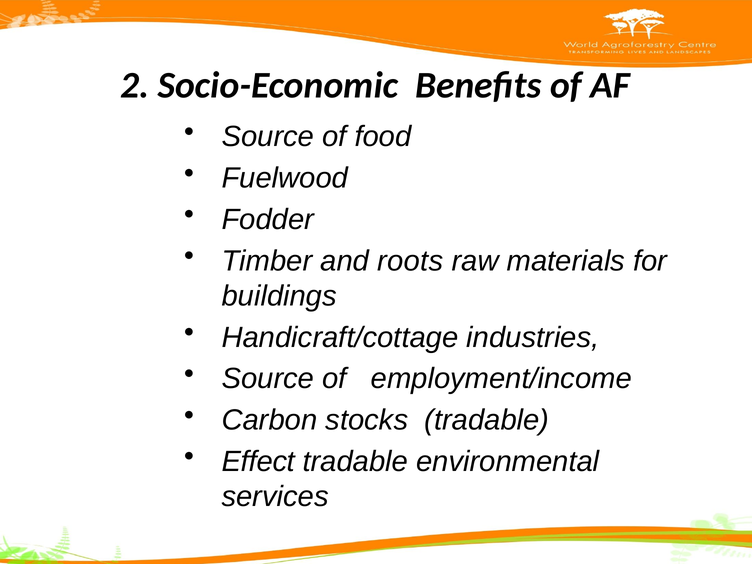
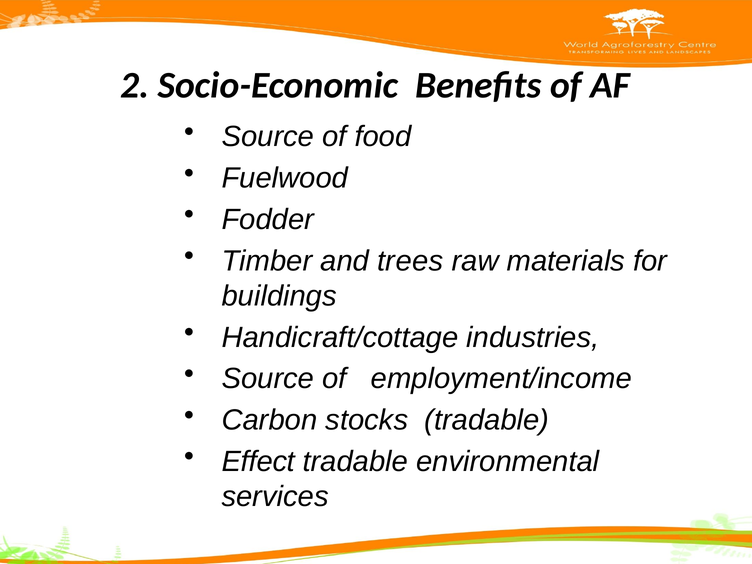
roots: roots -> trees
